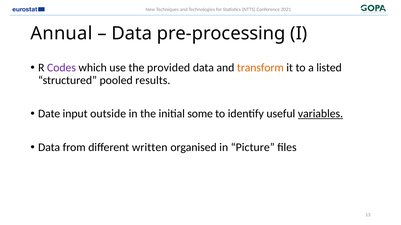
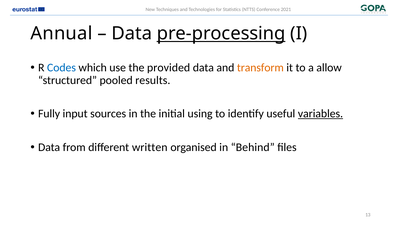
pre-processing underline: none -> present
Codes colour: purple -> blue
listed: listed -> allow
Date: Date -> Fully
outside: outside -> sources
some: some -> using
Picture: Picture -> Behind
